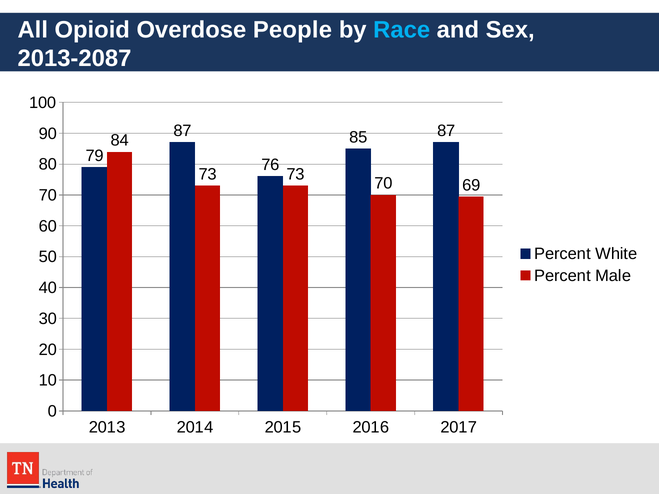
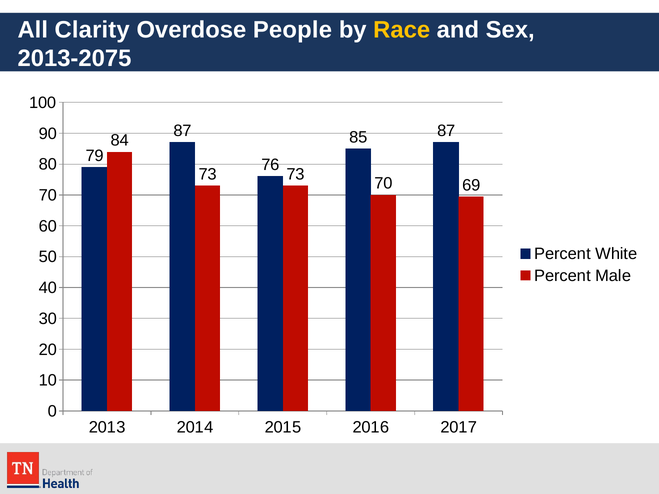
Opioid: Opioid -> Clarity
Race colour: light blue -> yellow
2013-2087: 2013-2087 -> 2013-2075
